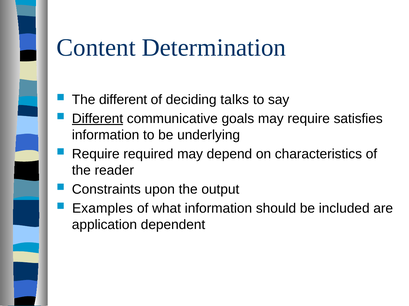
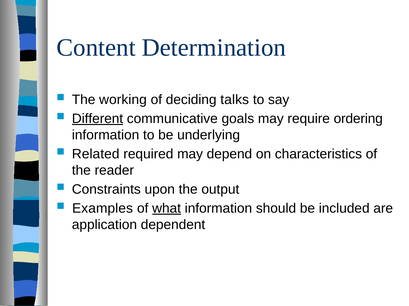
The different: different -> working
satisfies: satisfies -> ordering
Require at (96, 154): Require -> Related
what underline: none -> present
